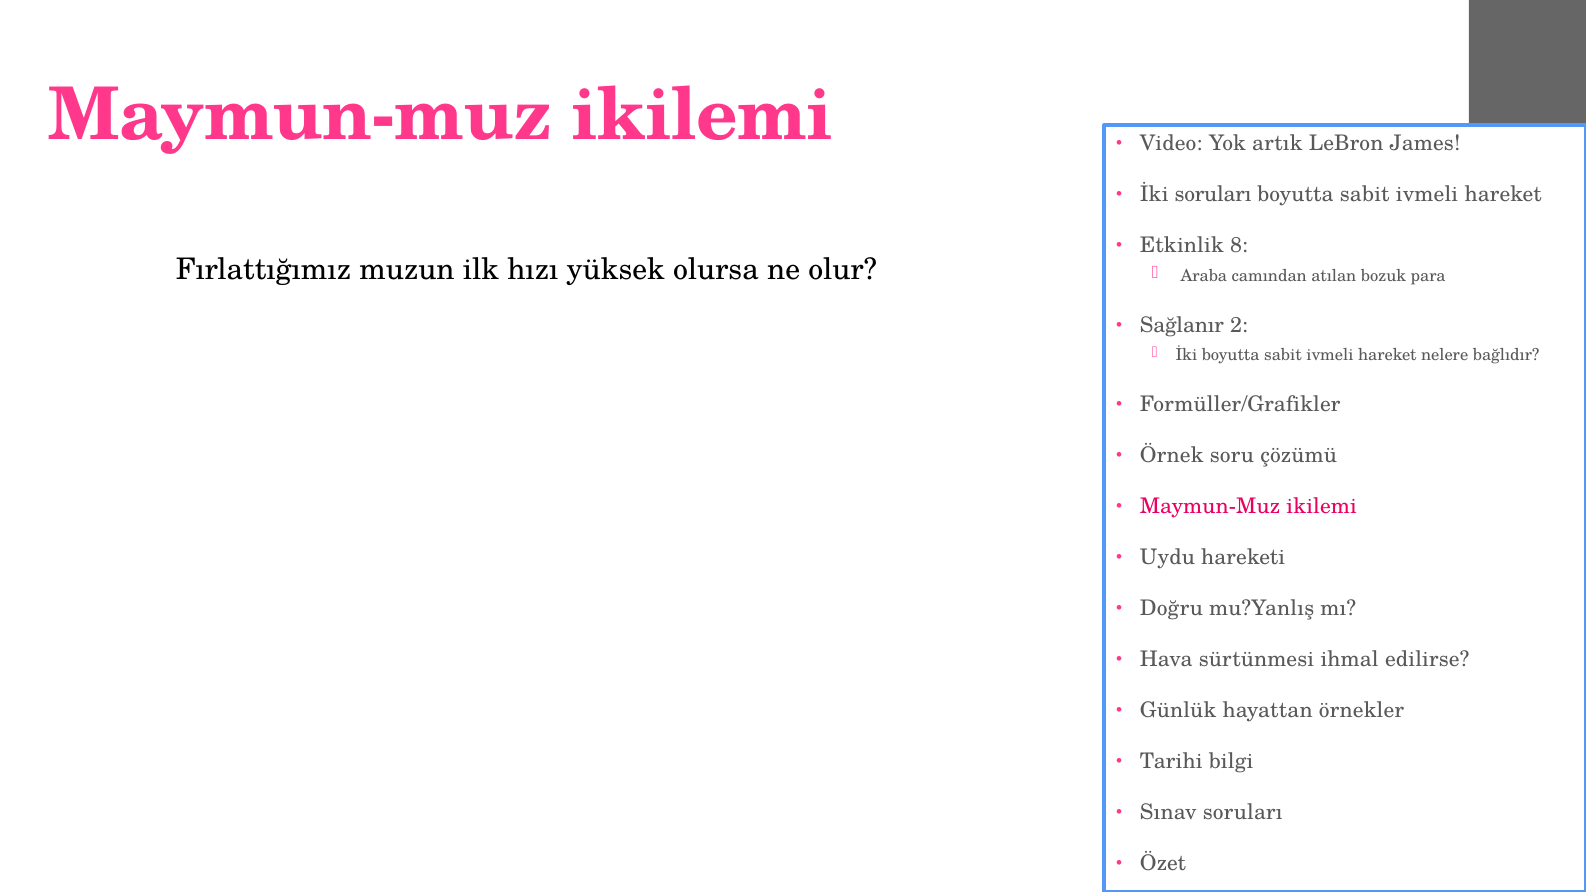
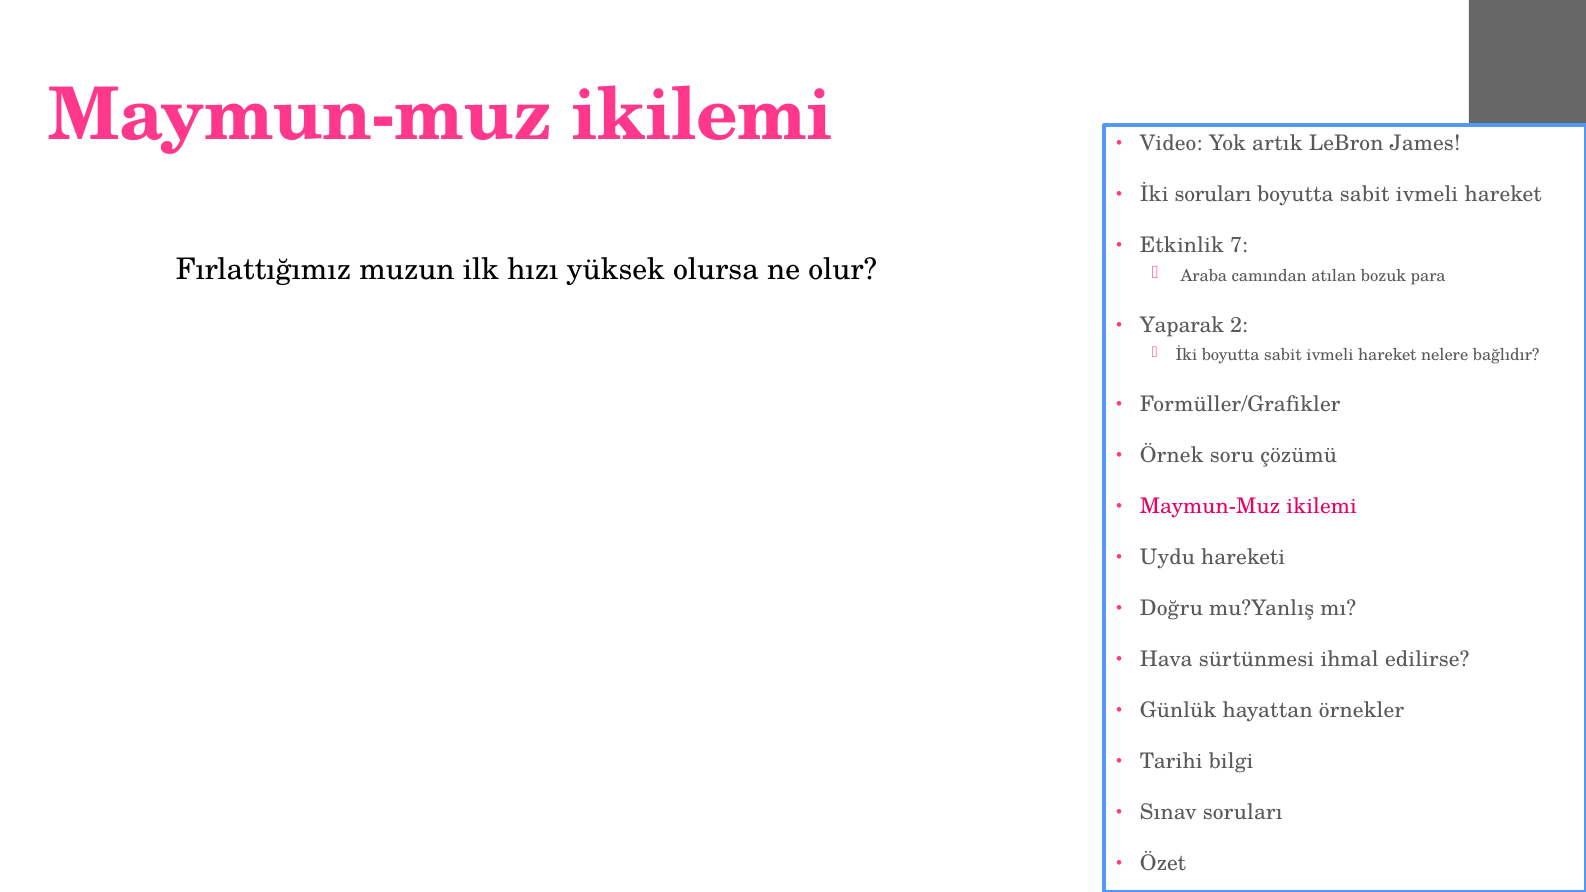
8: 8 -> 7
Sağlanır: Sağlanır -> Yaparak
